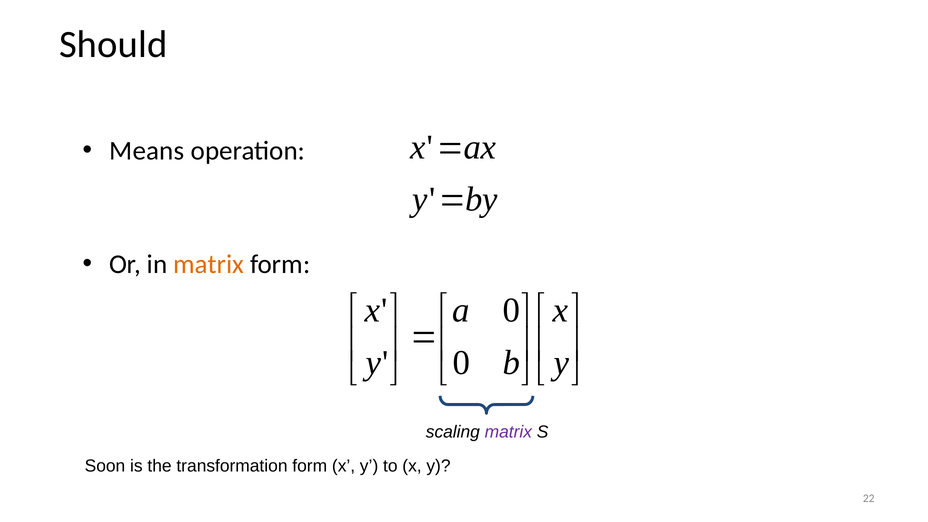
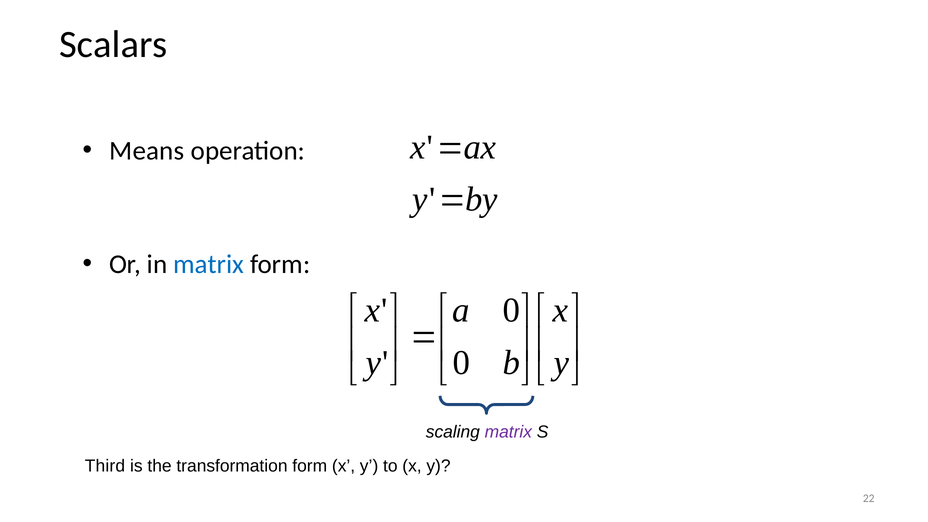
Should: Should -> Scalars
matrix at (209, 264) colour: orange -> blue
Soon: Soon -> Third
